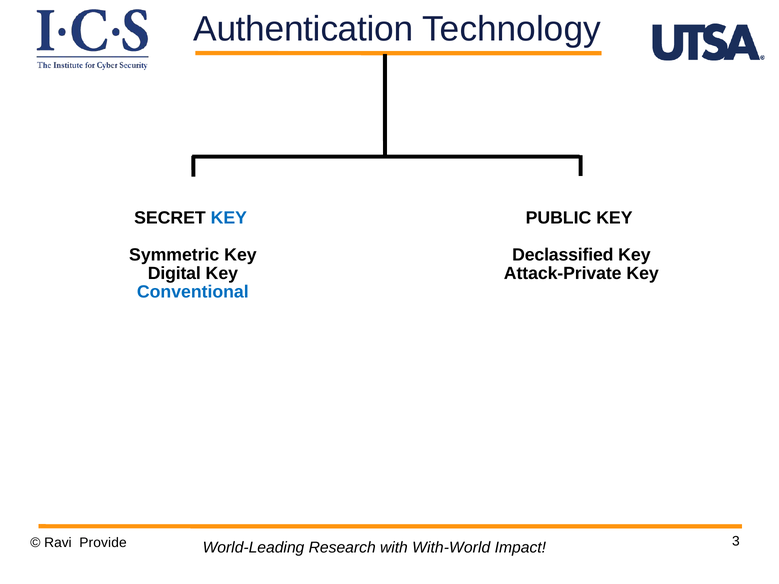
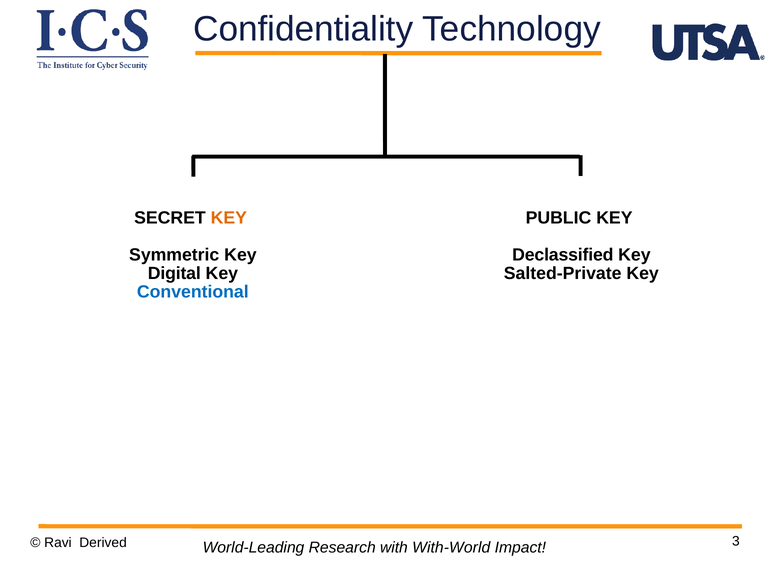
Authentication: Authentication -> Confidentiality
KEY at (229, 218) colour: blue -> orange
Attack-Private: Attack-Private -> Salted-Private
Provide: Provide -> Derived
